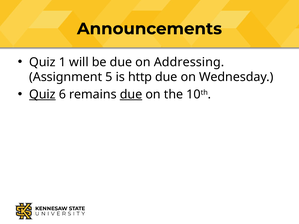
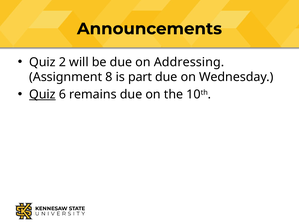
1: 1 -> 2
5: 5 -> 8
http: http -> part
due at (131, 95) underline: present -> none
